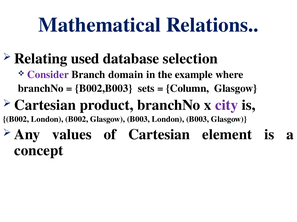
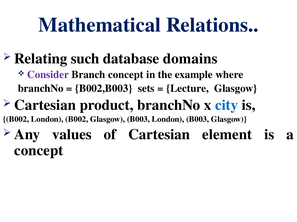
used: used -> such
selection: selection -> domains
Branch domain: domain -> concept
Column: Column -> Lecture
city colour: purple -> blue
